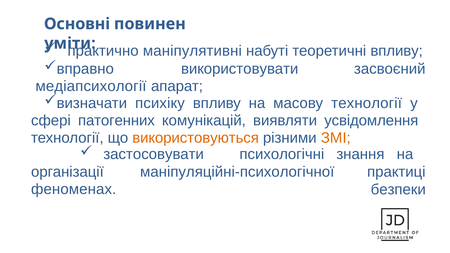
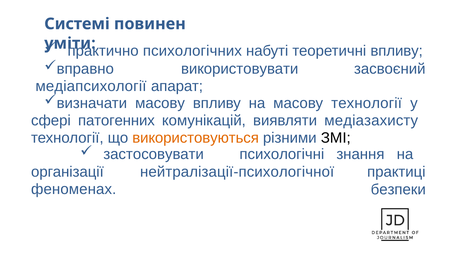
Основні: Основні -> Системі
маніпулятивні: маніпулятивні -> психологічних
психіку at (160, 104): психіку -> масову
усвідомлення: усвідомлення -> медіазахисту
ЗМІ colour: orange -> black
маніпуляційні-психологічної: маніпуляційні-психологічної -> нейтралізації-психологічної
